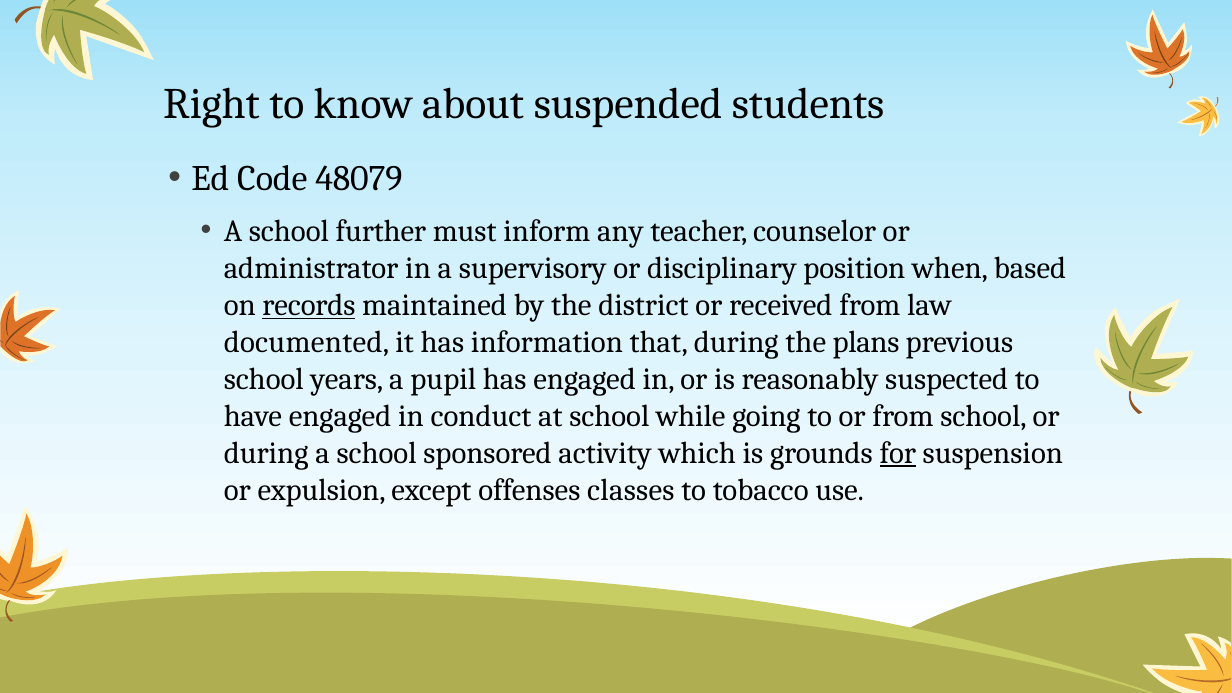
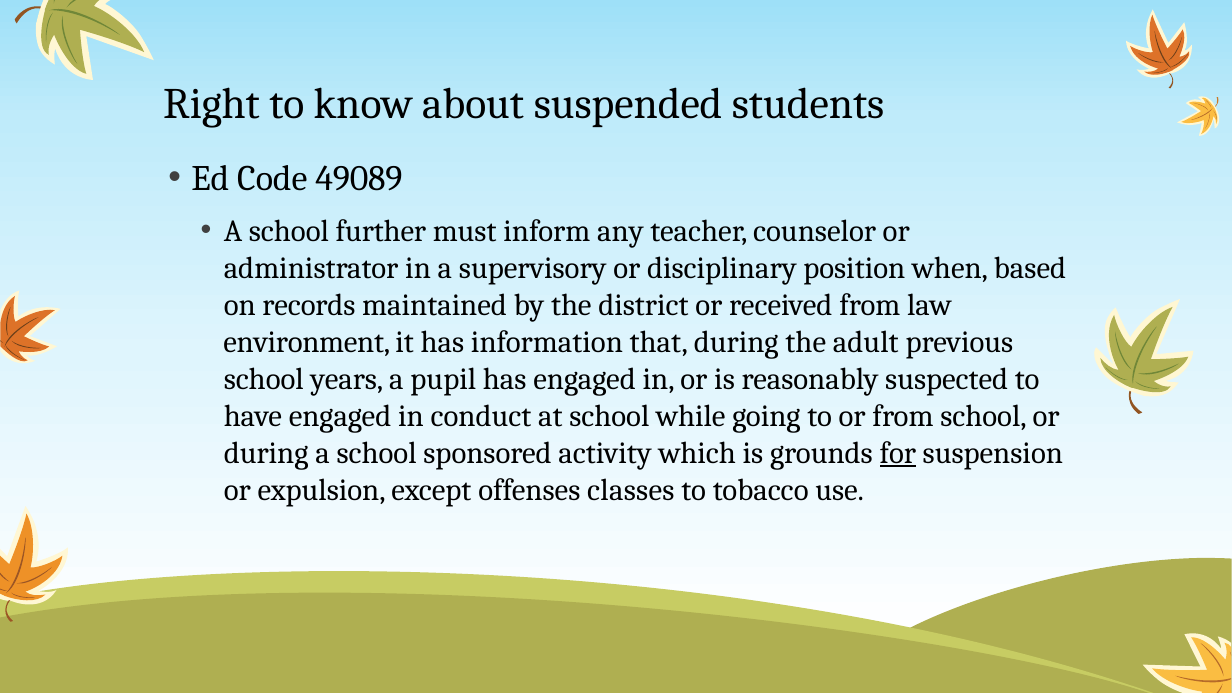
48079: 48079 -> 49089
records underline: present -> none
documented: documented -> environment
plans: plans -> adult
